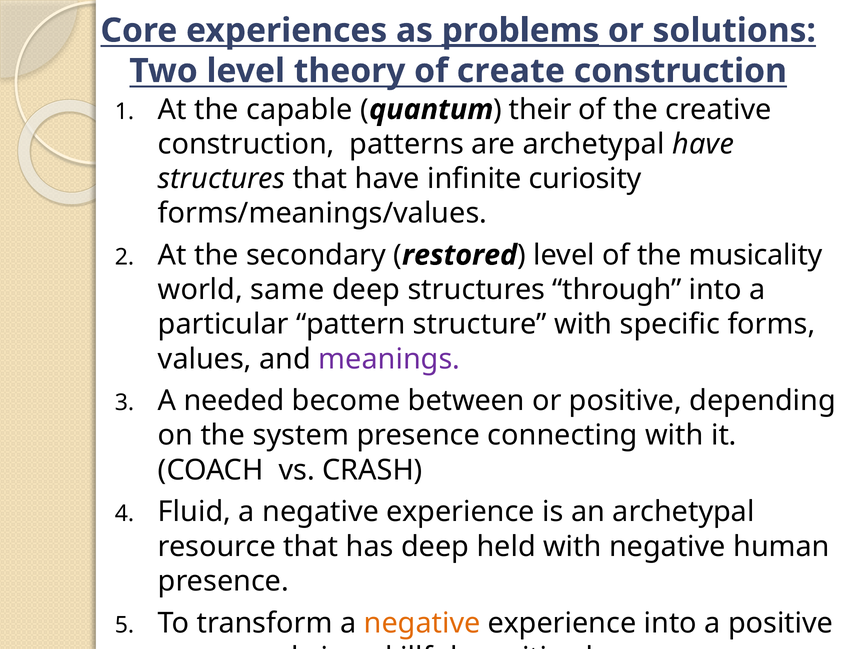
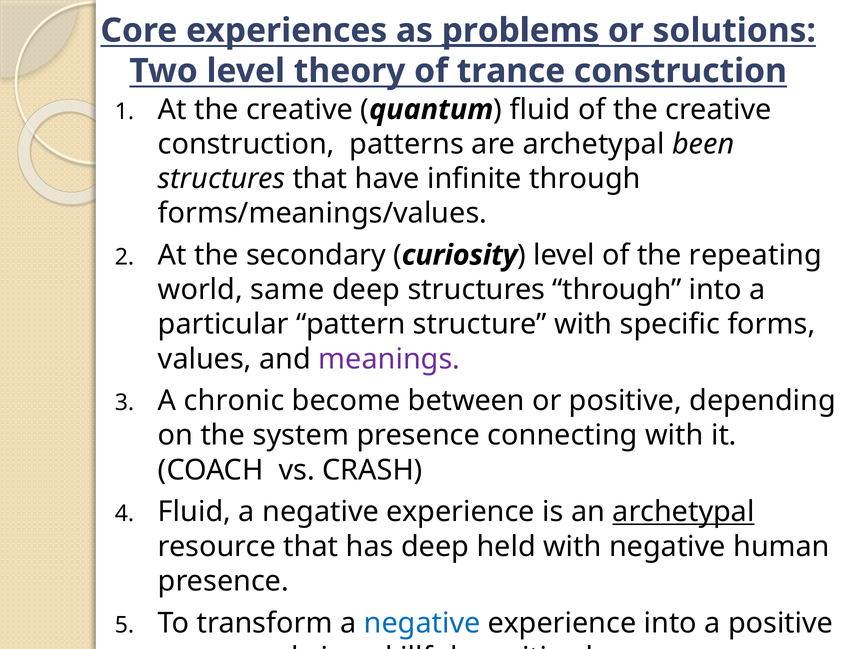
of create: create -> trance
At the capable: capable -> creative
their at (540, 109): their -> fluid
archetypal have: have -> been
infinite curiosity: curiosity -> through
restored: restored -> curiosity
musicality: musicality -> repeating
needed: needed -> chronic
archetypal at (683, 512) underline: none -> present
negative at (422, 623) colour: orange -> blue
